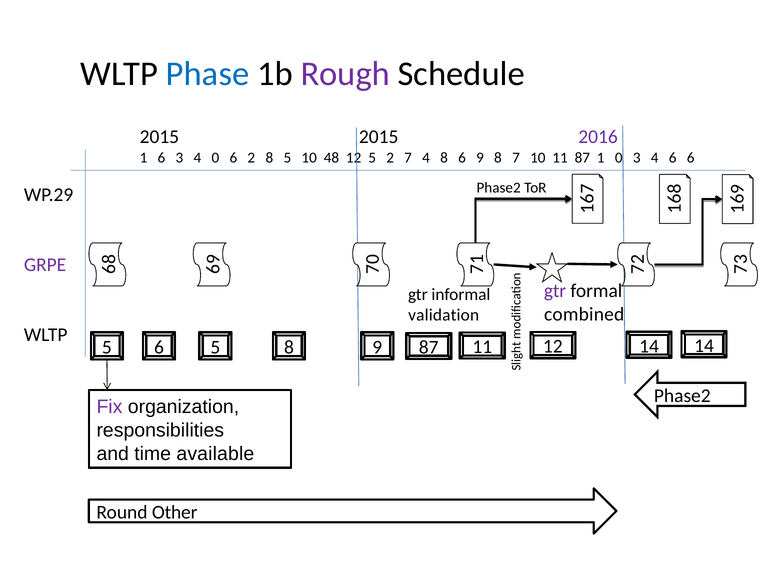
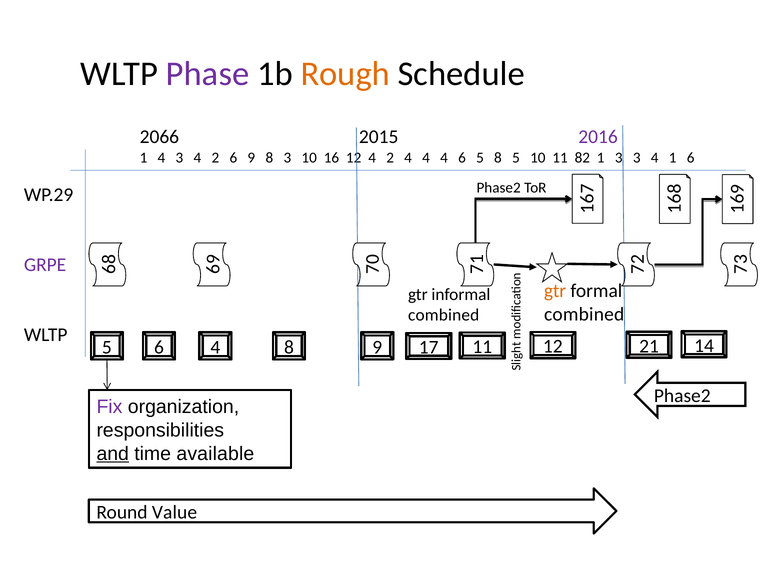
Phase colour: blue -> purple
Rough colour: purple -> orange
2015 at (159, 137): 2015 -> 2066
6 at (161, 158): 6 -> 4
3 4 0: 0 -> 2
2 at (251, 158): 2 -> 9
8 5: 5 -> 3
48: 48 -> 16
12 5: 5 -> 4
2 7: 7 -> 4
8 at (444, 158): 8 -> 4
9 at (480, 158): 9 -> 5
8 7: 7 -> 5
11 87: 87 -> 82
1 0: 0 -> 3
4 6: 6 -> 1
gtr at (555, 291) colour: purple -> orange
validation at (444, 315): validation -> combined
12 14: 14 -> 21
6 5: 5 -> 4
9 87: 87 -> 17
and underline: none -> present
Other: Other -> Value
